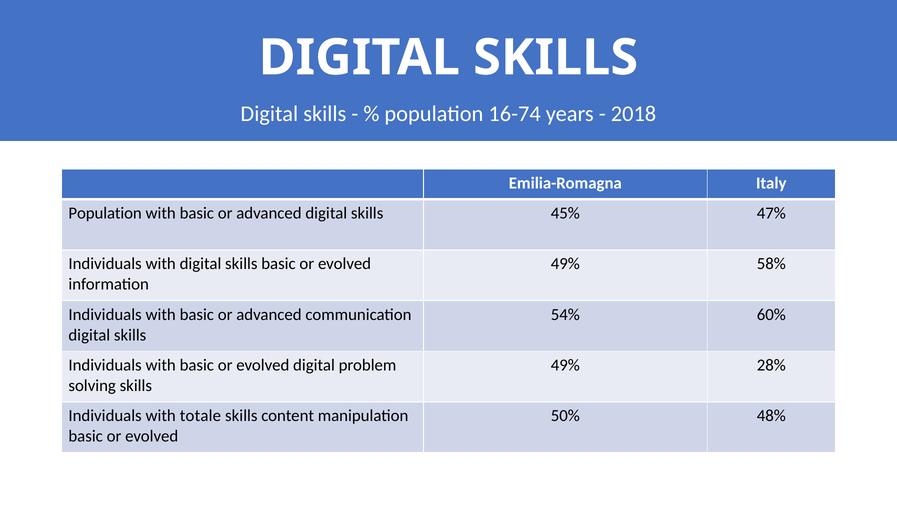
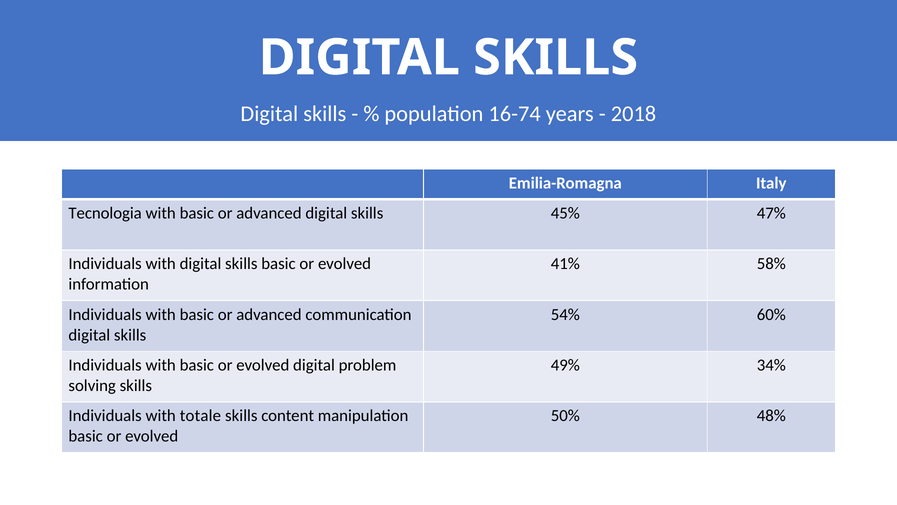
Population at (105, 213): Population -> Tecnologia
49% at (565, 264): 49% -> 41%
28%: 28% -> 34%
